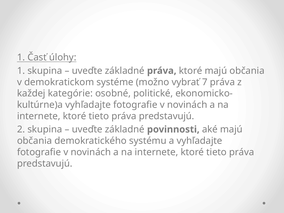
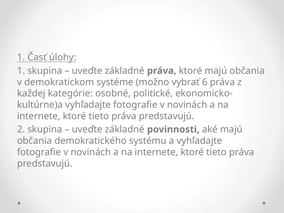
7: 7 -> 6
